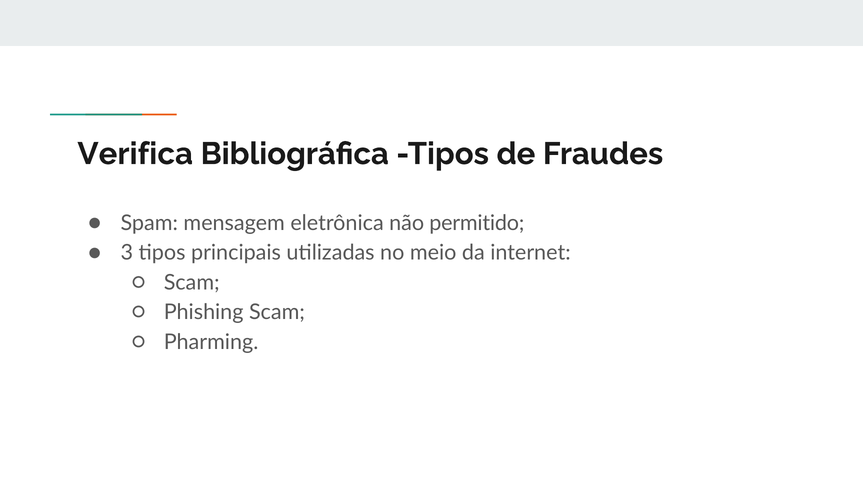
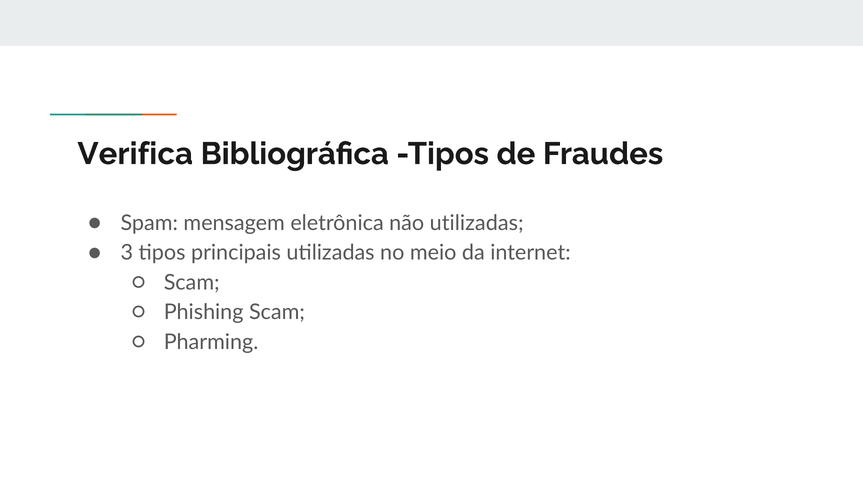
não permitido: permitido -> utilizadas
